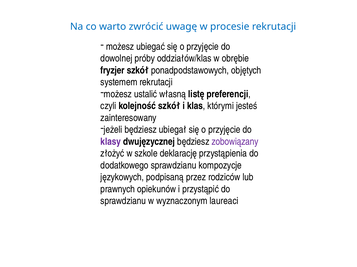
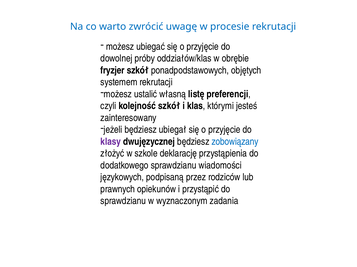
zobowiązany colour: purple -> blue
kompozycje: kompozycje -> wiadomości
laureaci: laureaci -> zadania
